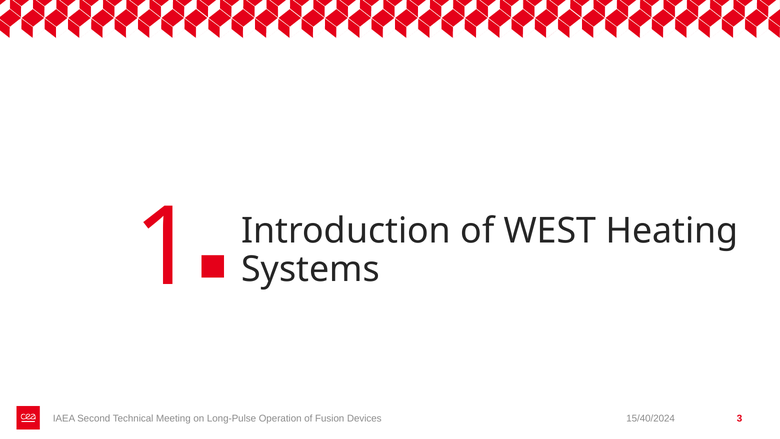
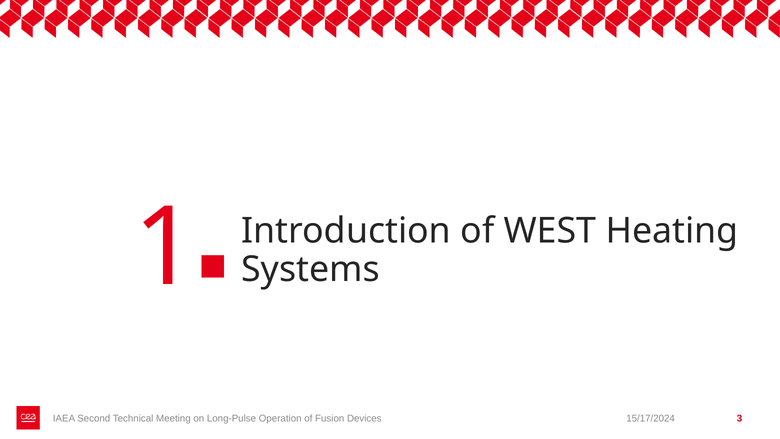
15/40/2024: 15/40/2024 -> 15/17/2024
